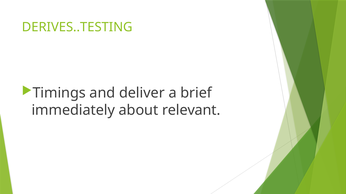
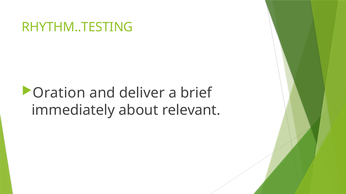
DERIVES..TESTING: DERIVES..TESTING -> RHYTHM..TESTING
Timings: Timings -> Oration
